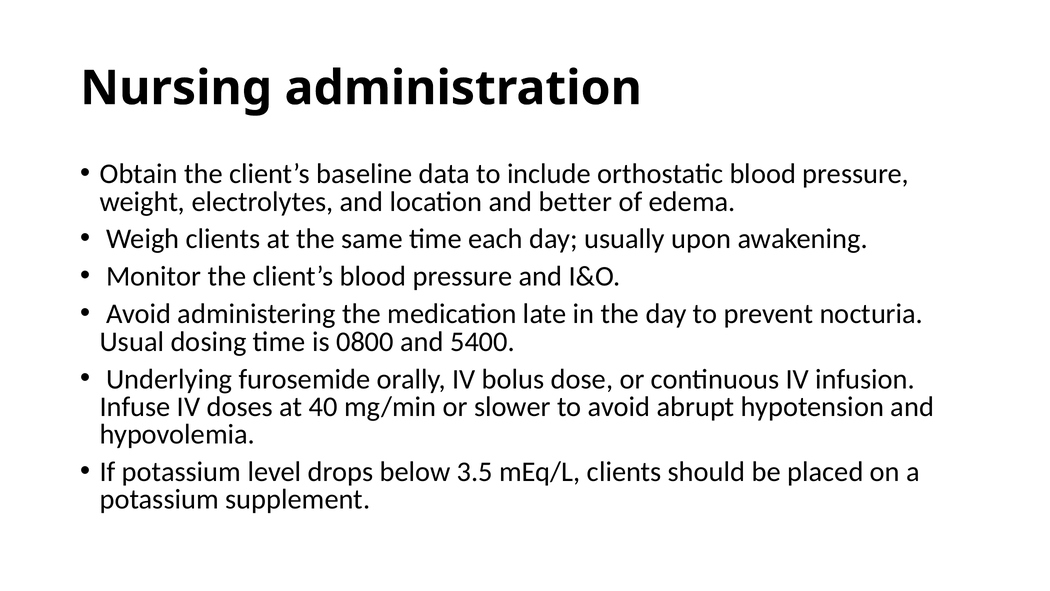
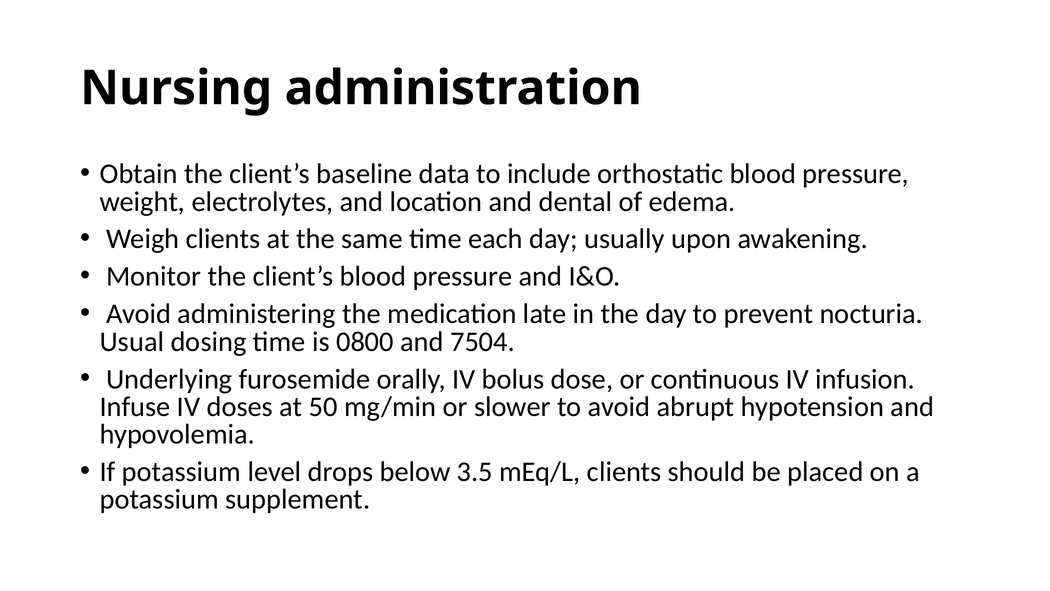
better: better -> dental
5400: 5400 -> 7504
40: 40 -> 50
